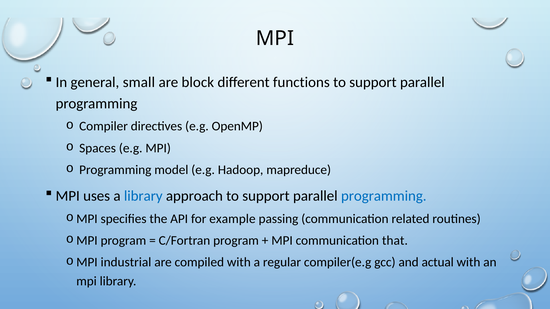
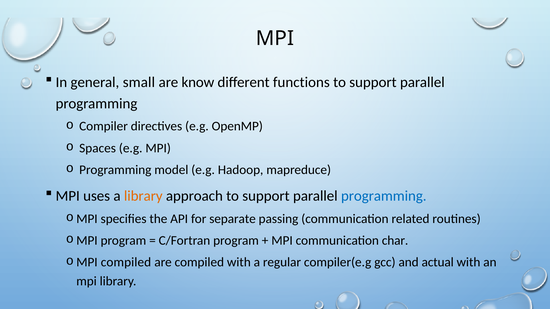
block: block -> know
library at (143, 196) colour: blue -> orange
example: example -> separate
that: that -> char
MPI industrial: industrial -> compiled
